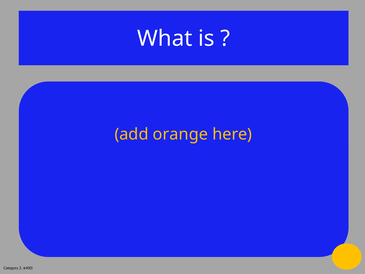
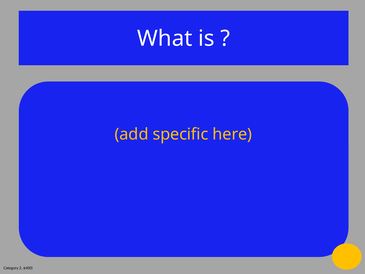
orange: orange -> specific
